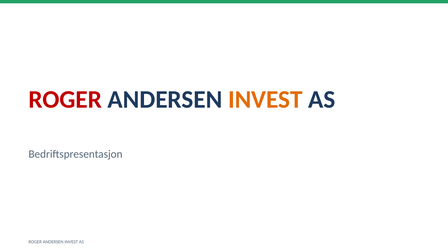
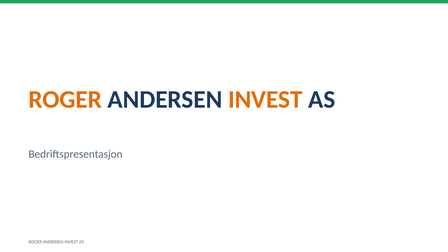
ROGER at (65, 99) colour: red -> orange
